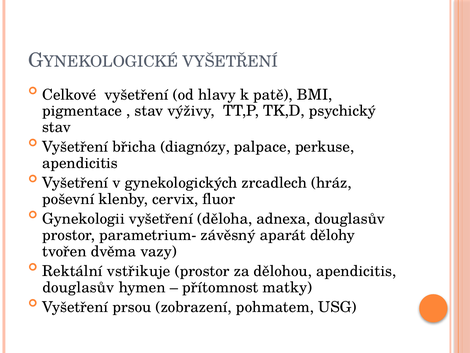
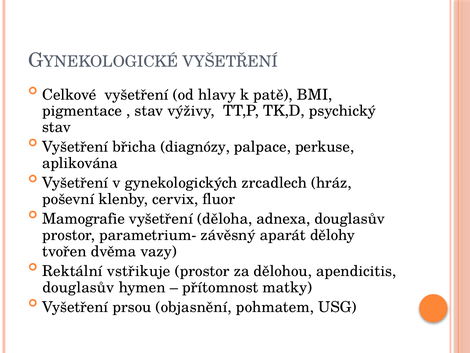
apendicitis at (80, 163): apendicitis -> aplikována
Gynekologii: Gynekologii -> Mamografie
zobrazení: zobrazení -> objasnění
